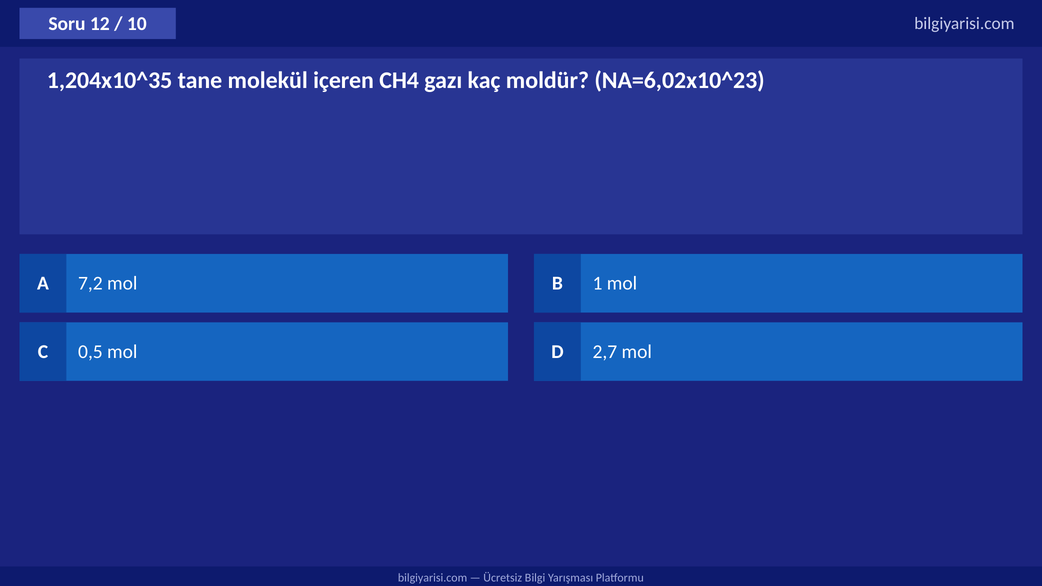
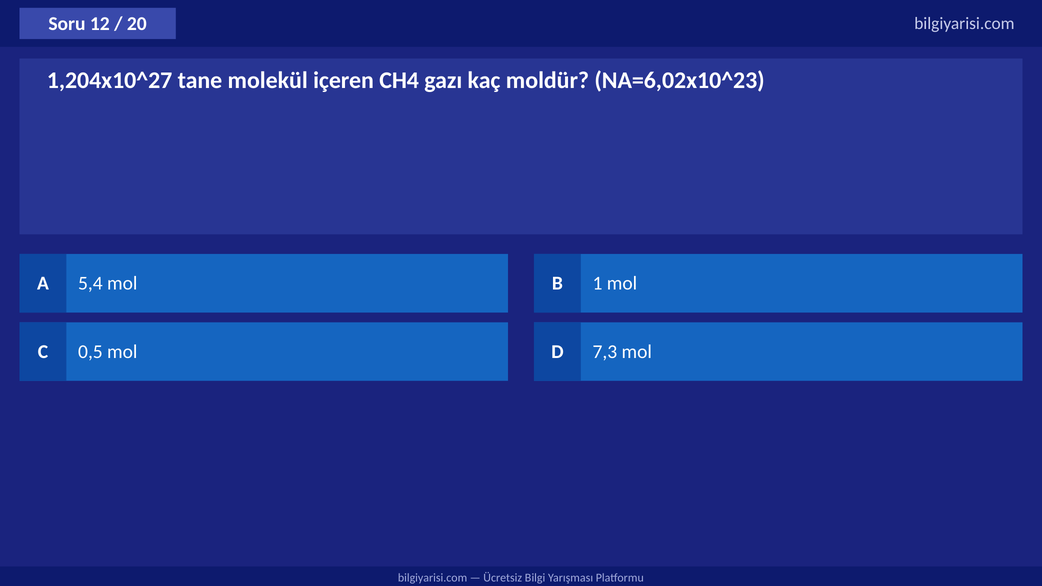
10: 10 -> 20
1,204x10^35: 1,204x10^35 -> 1,204x10^27
7,2: 7,2 -> 5,4
2,7: 2,7 -> 7,3
